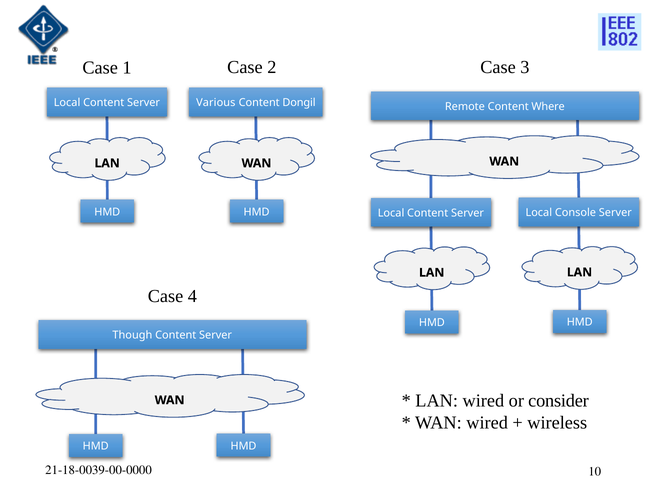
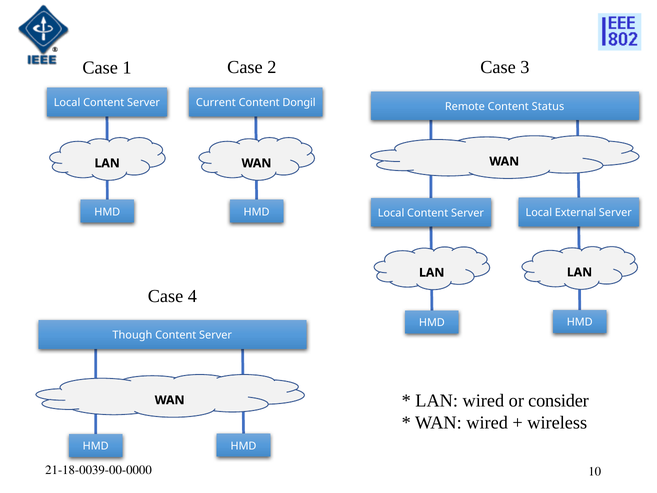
Various: Various -> Current
Where: Where -> Status
Console: Console -> External
